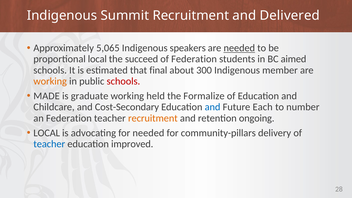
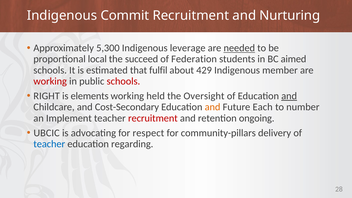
Summit: Summit -> Commit
Delivered: Delivered -> Nurturing
5,065: 5,065 -> 5,300
speakers: speakers -> leverage
final: final -> fulfil
300: 300 -> 429
working at (50, 81) colour: orange -> red
MADE: MADE -> RIGHT
graduate: graduate -> elements
Formalize: Formalize -> Oversight
and at (289, 96) underline: none -> present
and at (213, 107) colour: blue -> orange
an Federation: Federation -> Implement
recruitment at (153, 118) colour: orange -> red
LOCAL at (47, 133): LOCAL -> UBCIC
for needed: needed -> respect
improved: improved -> regarding
